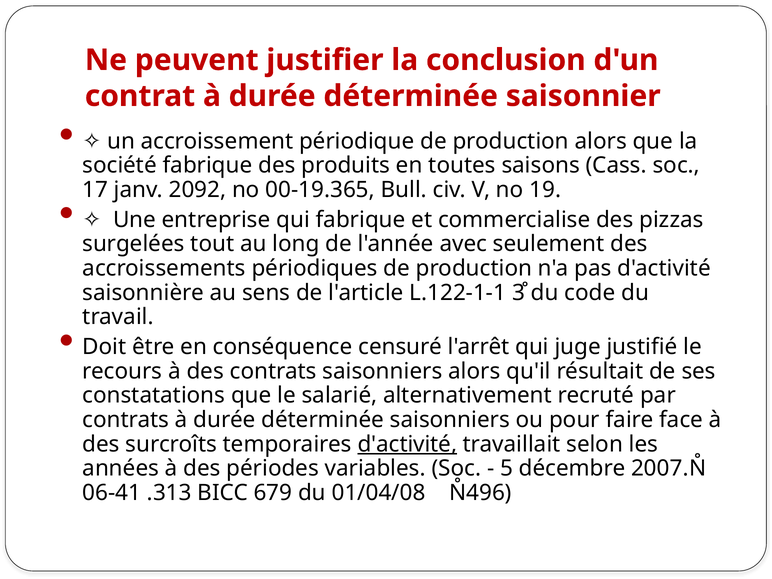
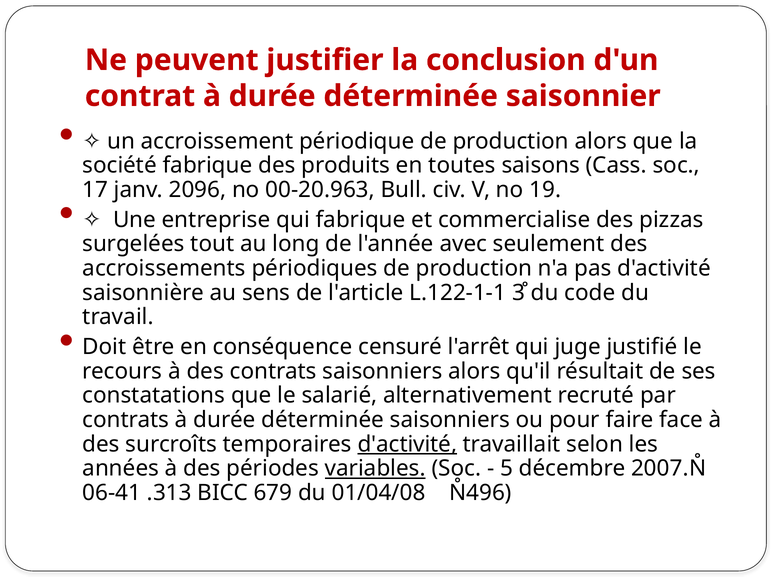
2092: 2092 -> 2096
00-19.365: 00-19.365 -> 00-20.963
variables underline: none -> present
